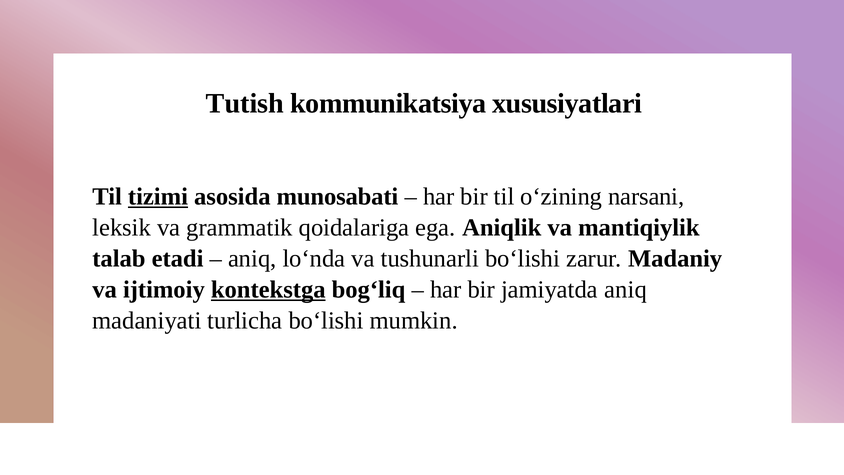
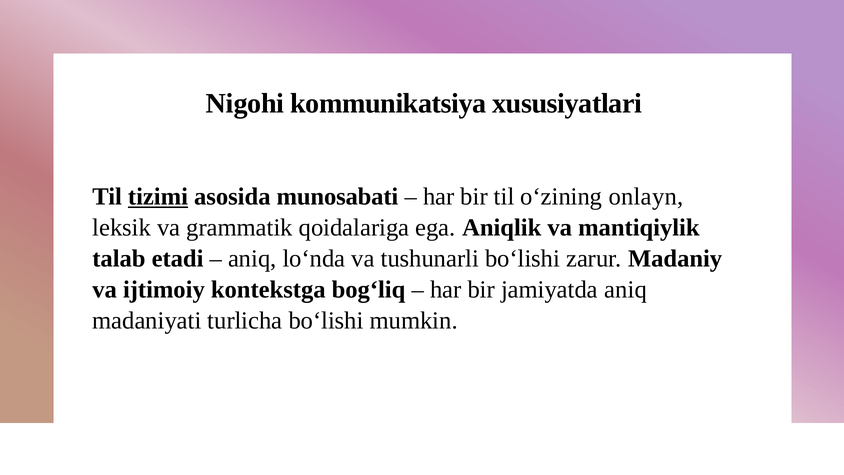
Tutish: Tutish -> Nigohi
narsani: narsani -> onlayn
kontekstga underline: present -> none
